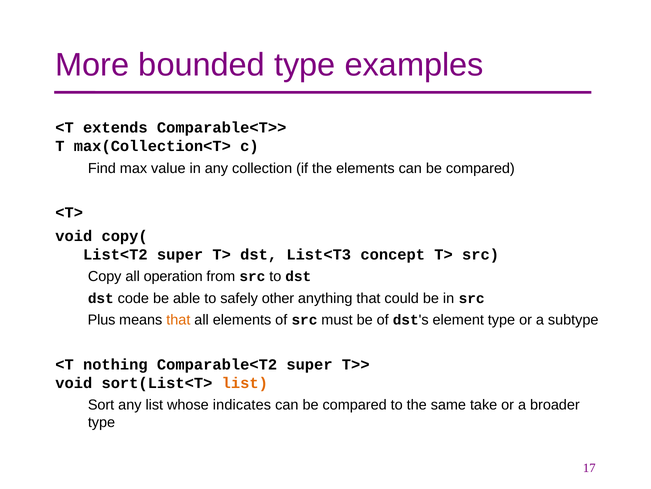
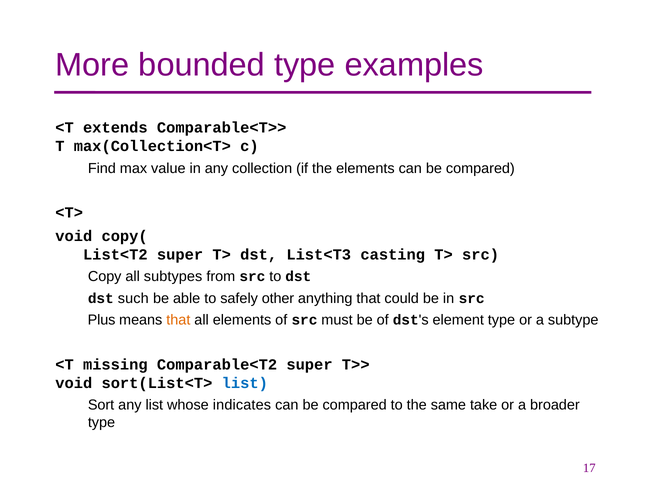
concept: concept -> casting
operation: operation -> subtypes
code: code -> such
nothing: nothing -> missing
list at (245, 382) colour: orange -> blue
